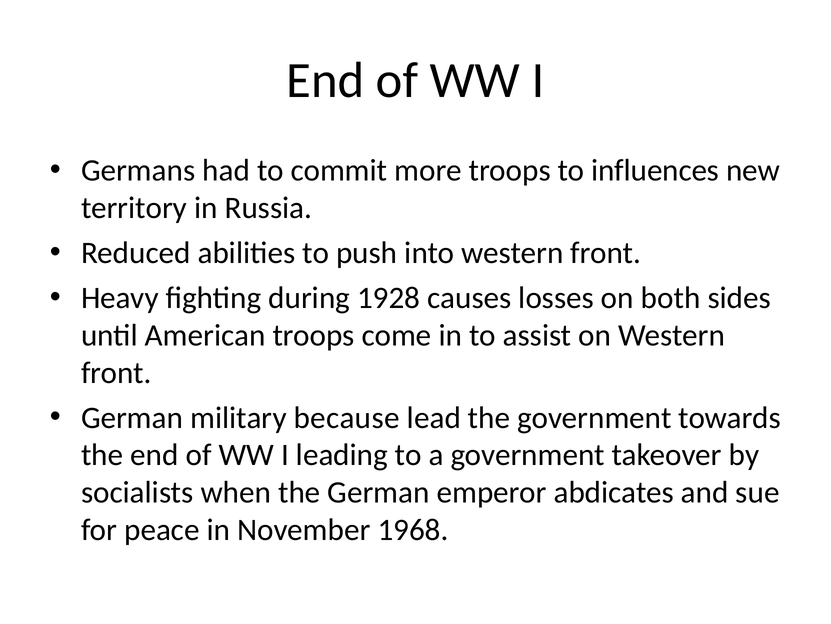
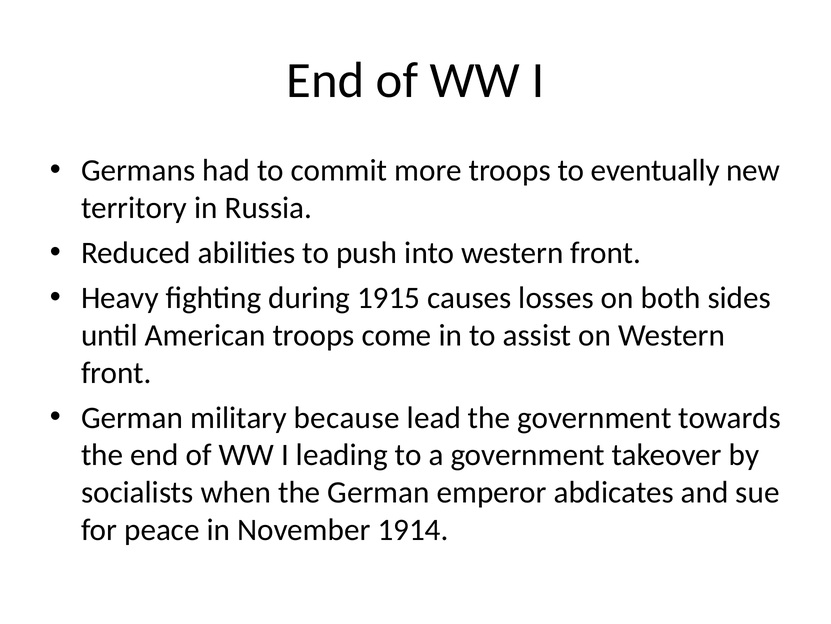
influences: influences -> eventually
1928: 1928 -> 1915
1968: 1968 -> 1914
